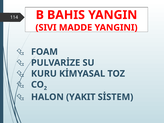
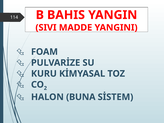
YAKIT: YAKIT -> BUNA
